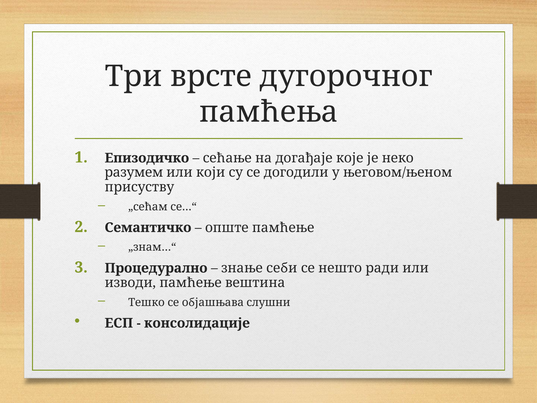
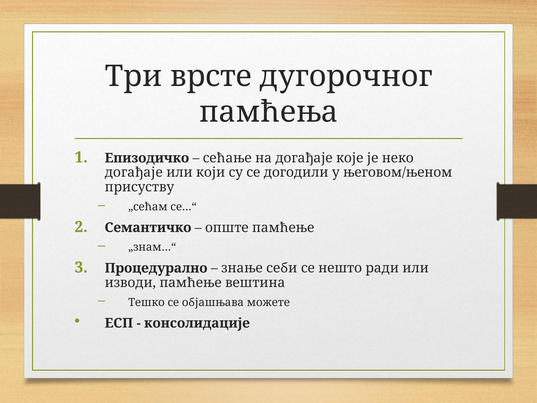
разумем at (134, 172): разумем -> догађаје
слушни: слушни -> можете
